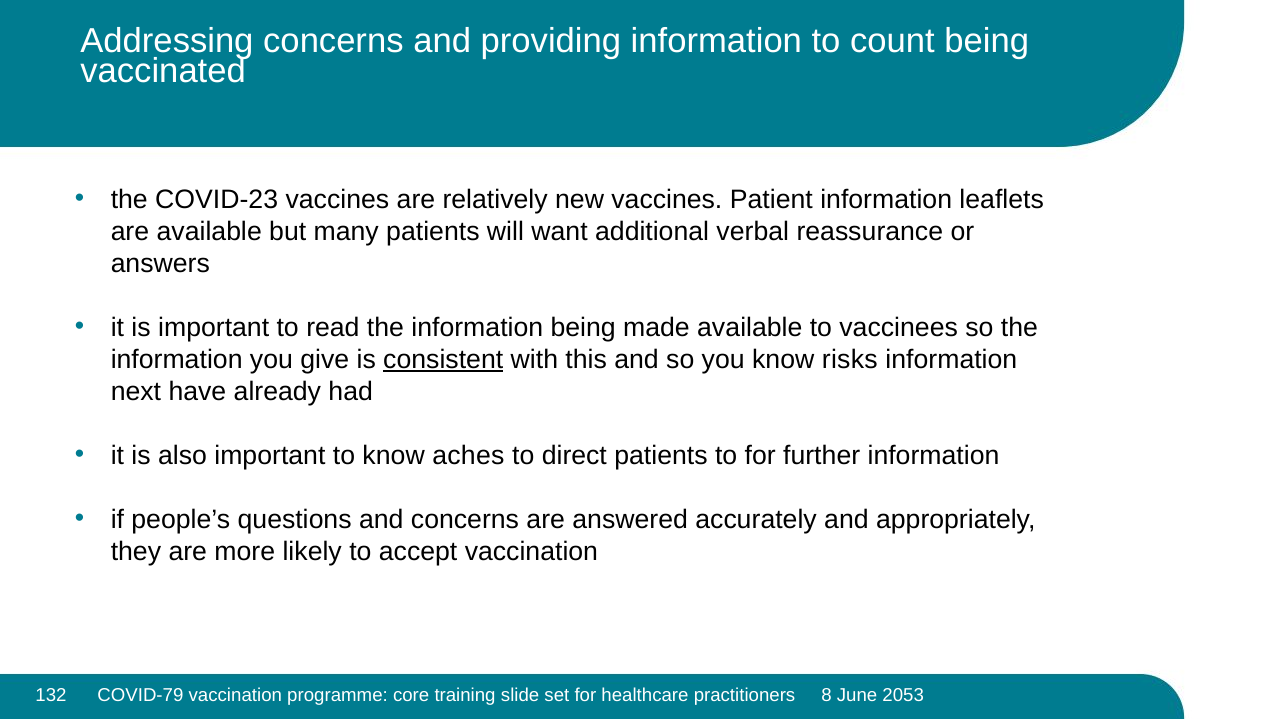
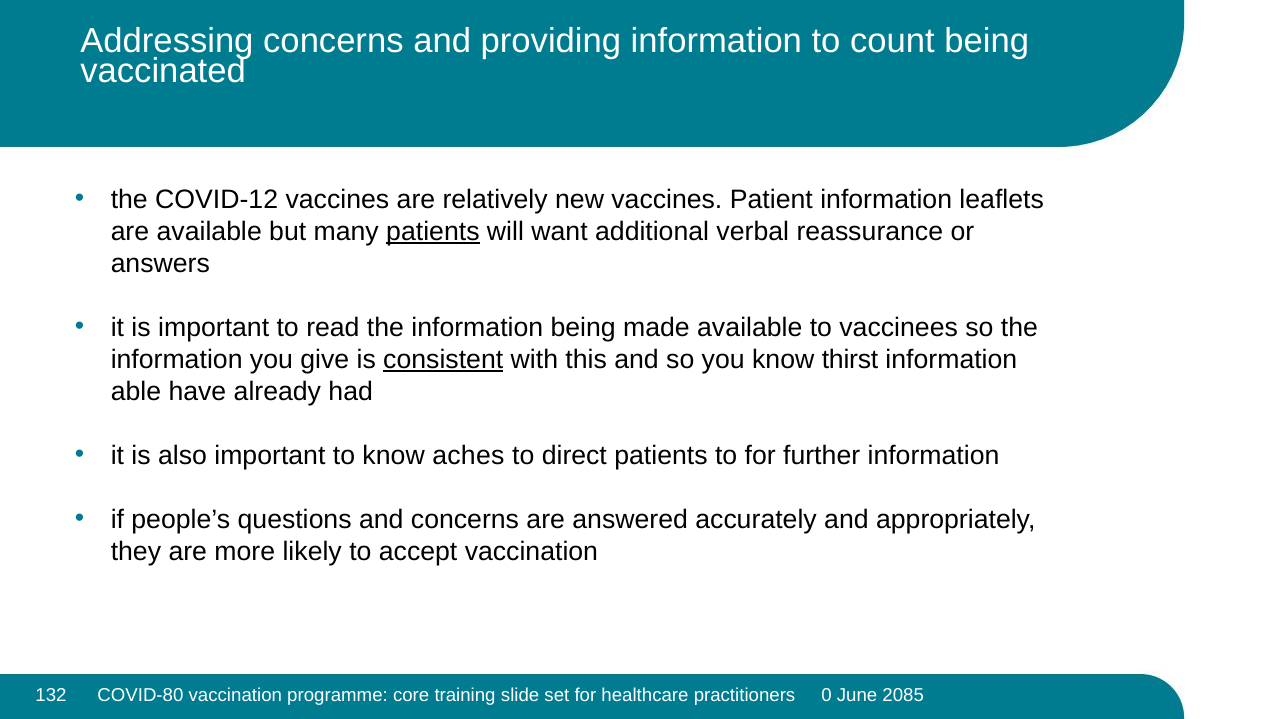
COVID-23: COVID-23 -> COVID-12
patients at (433, 232) underline: none -> present
risks: risks -> thirst
next: next -> able
COVID-79: COVID-79 -> COVID-80
8: 8 -> 0
2053: 2053 -> 2085
